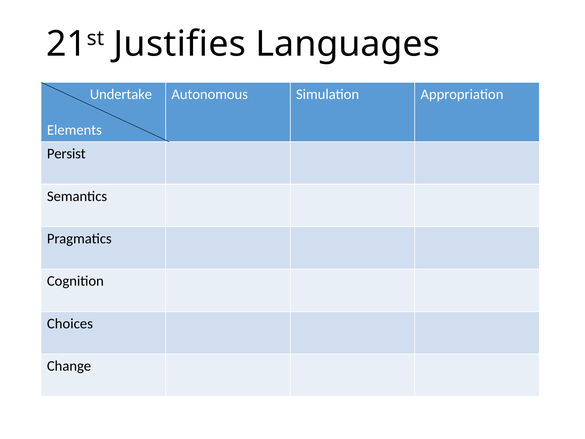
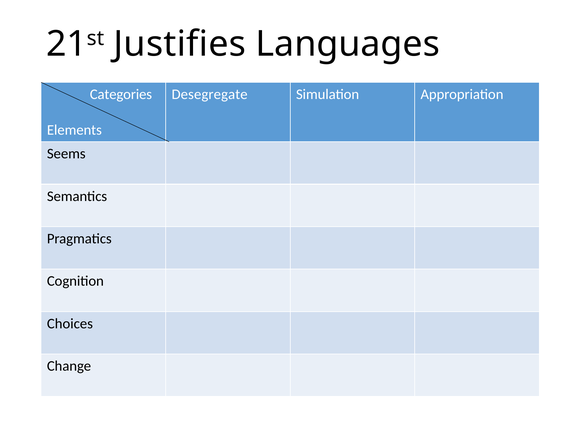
Undertake: Undertake -> Categories
Autonomous: Autonomous -> Desegregate
Persist: Persist -> Seems
